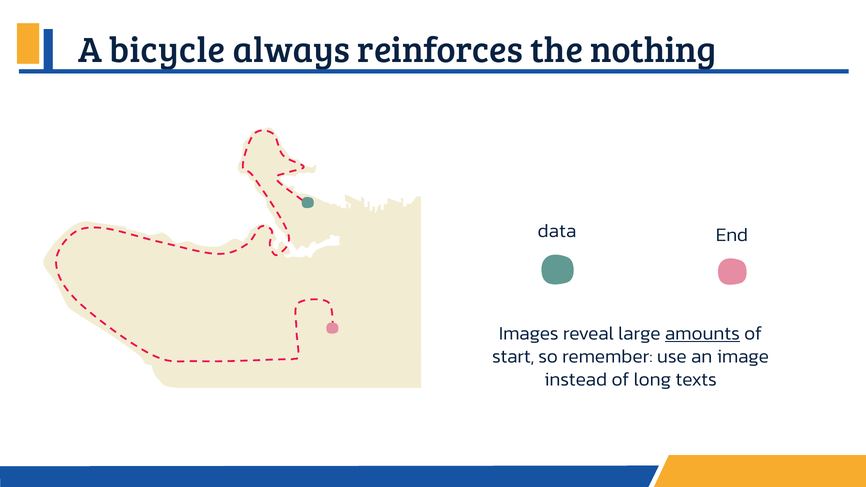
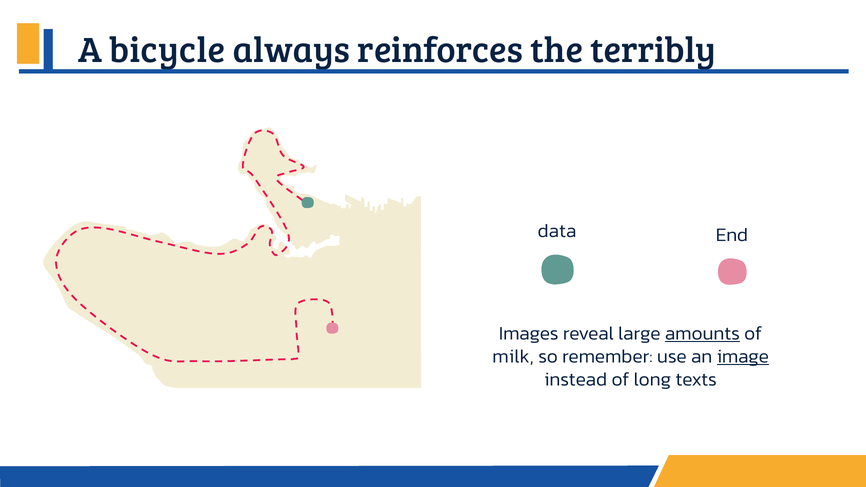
nothing: nothing -> terribly
start: start -> milk
image underline: none -> present
